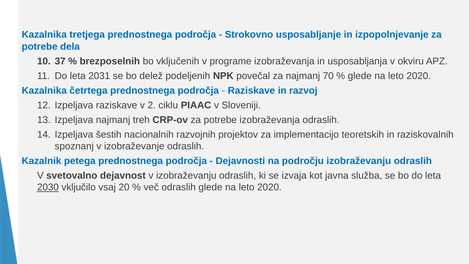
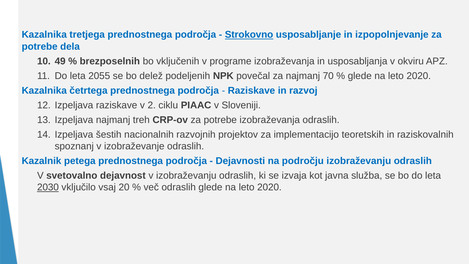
Strokovno underline: none -> present
37: 37 -> 49
2031: 2031 -> 2055
